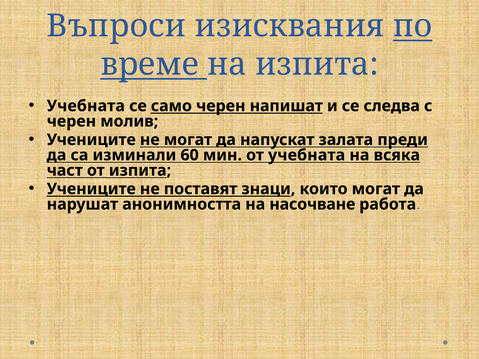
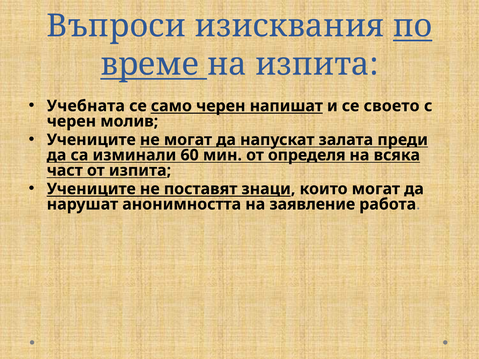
следва: следва -> своето
от учебната: учебната -> определя
насочване: насочване -> заявление
